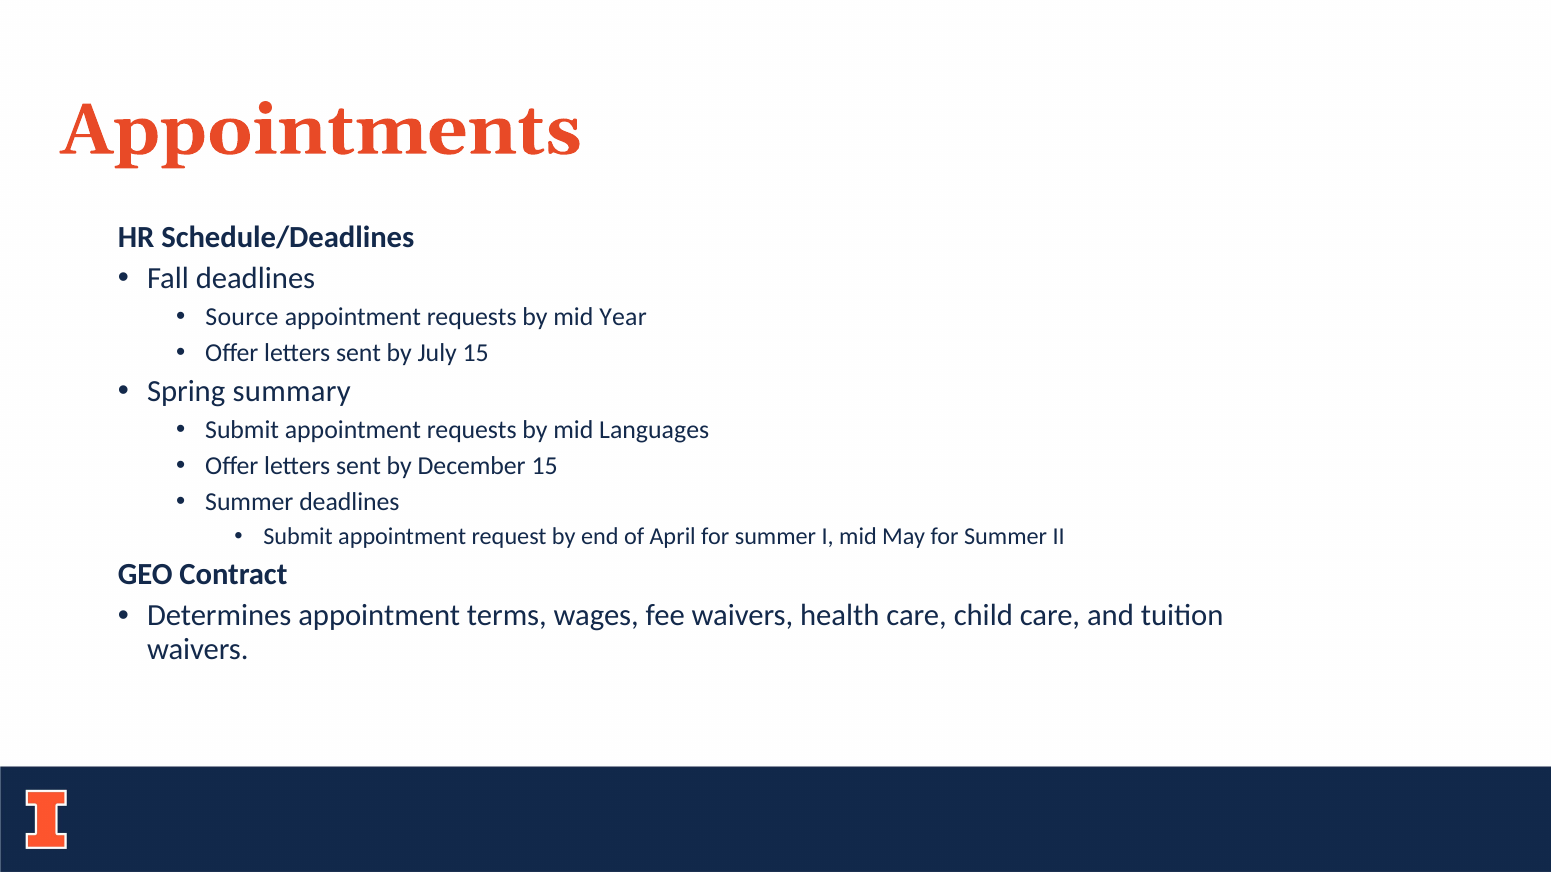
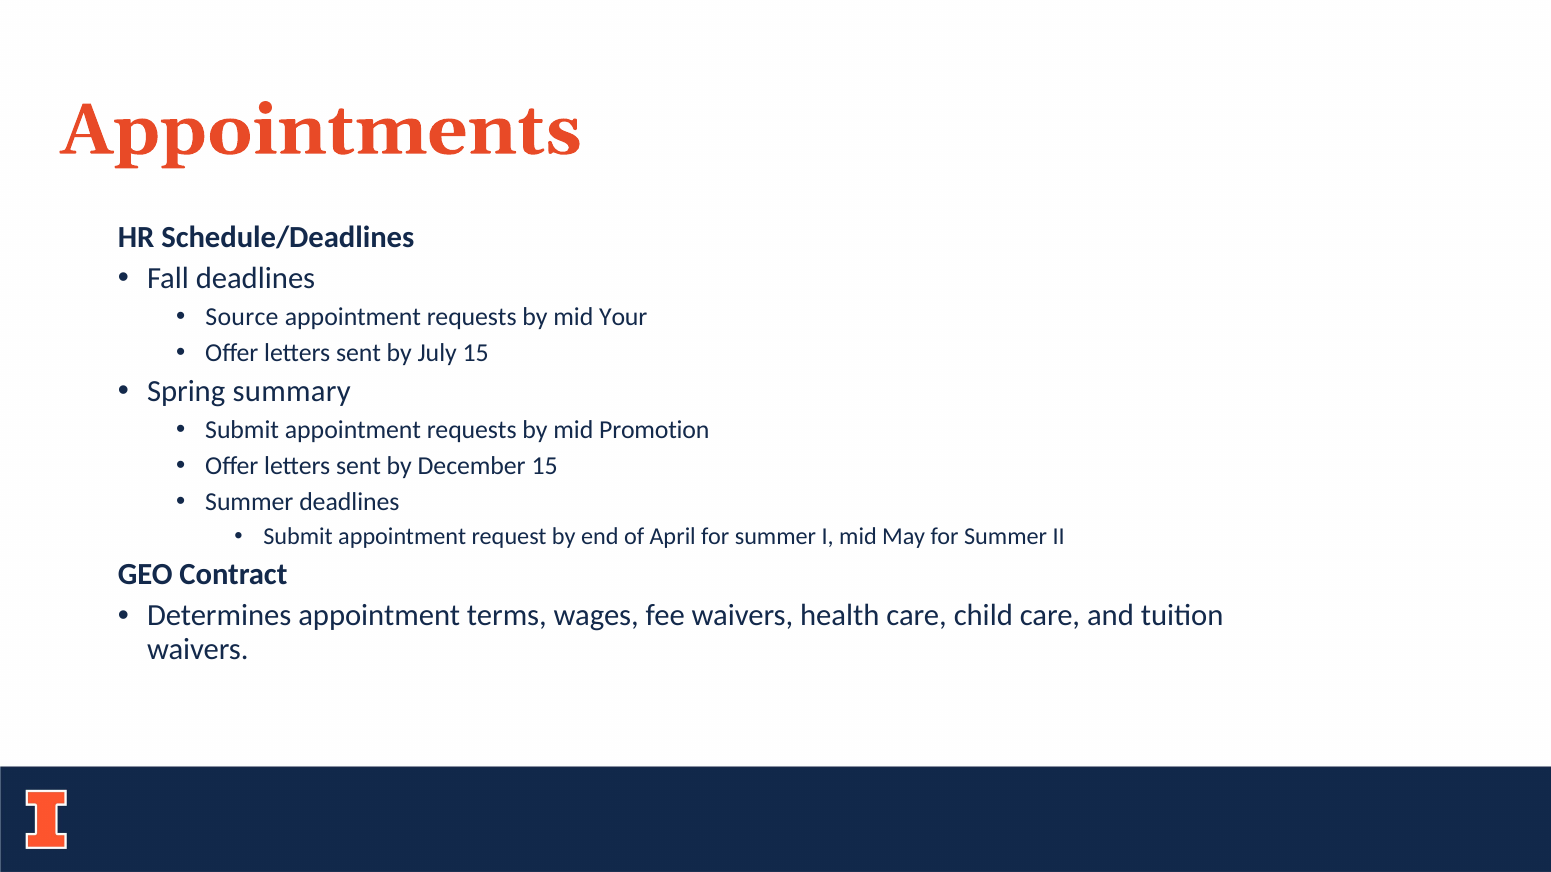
Year: Year -> Your
Languages: Languages -> Promotion
